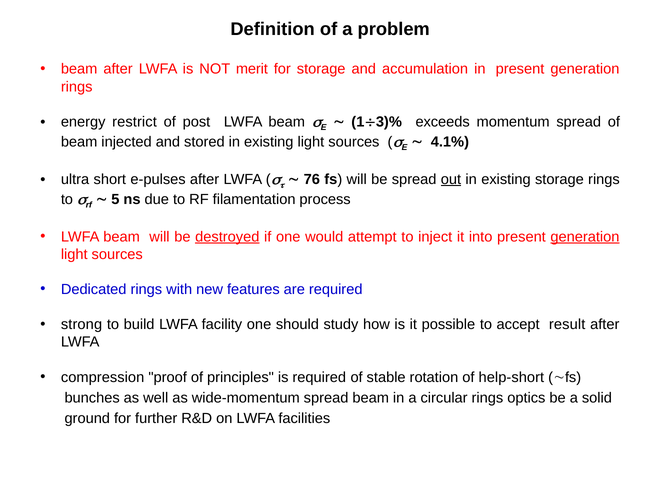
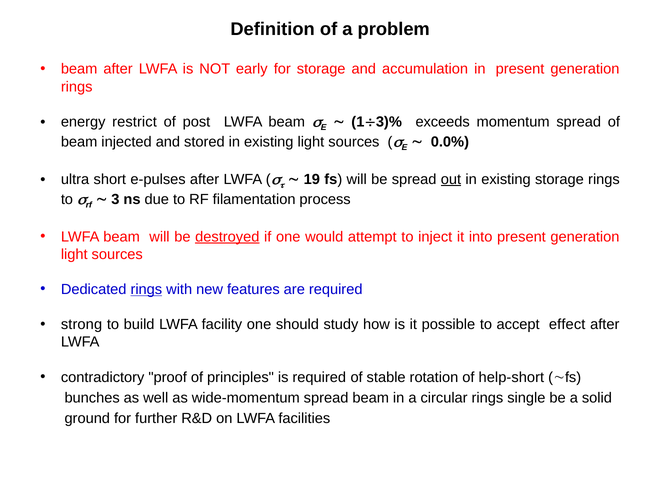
merit: merit -> early
4.1%: 4.1% -> 0.0%
76: 76 -> 19
5: 5 -> 3
generation at (585, 237) underline: present -> none
rings at (146, 290) underline: none -> present
result: result -> effect
compression: compression -> contradictory
optics: optics -> single
